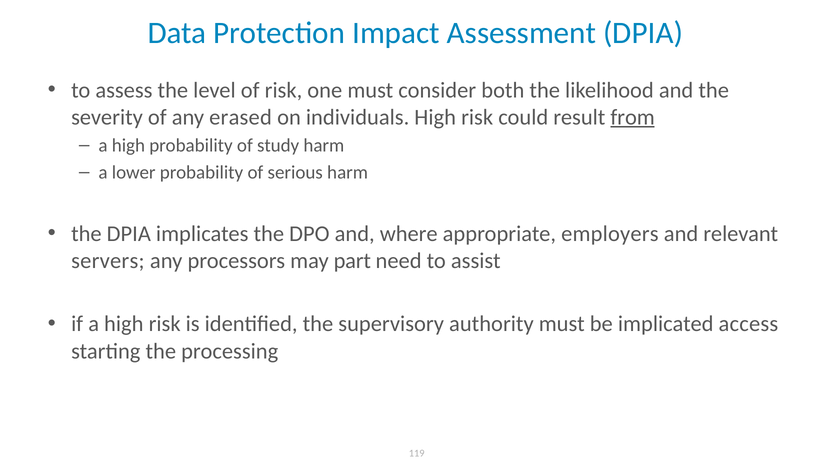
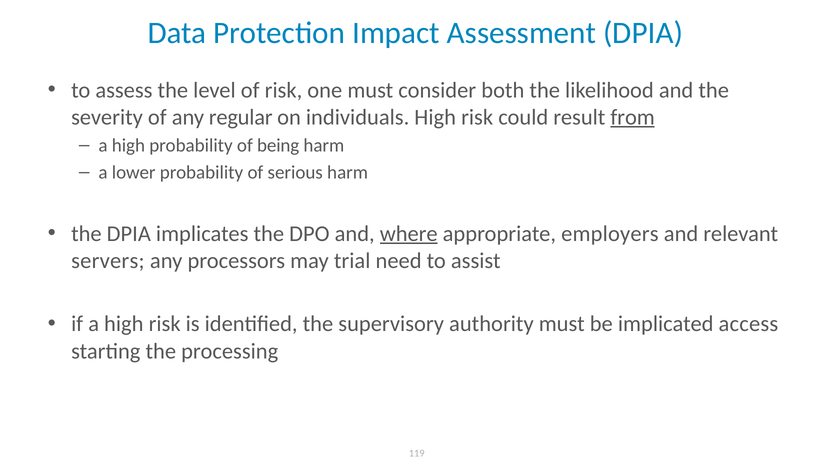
erased: erased -> regular
study: study -> being
where underline: none -> present
part: part -> trial
